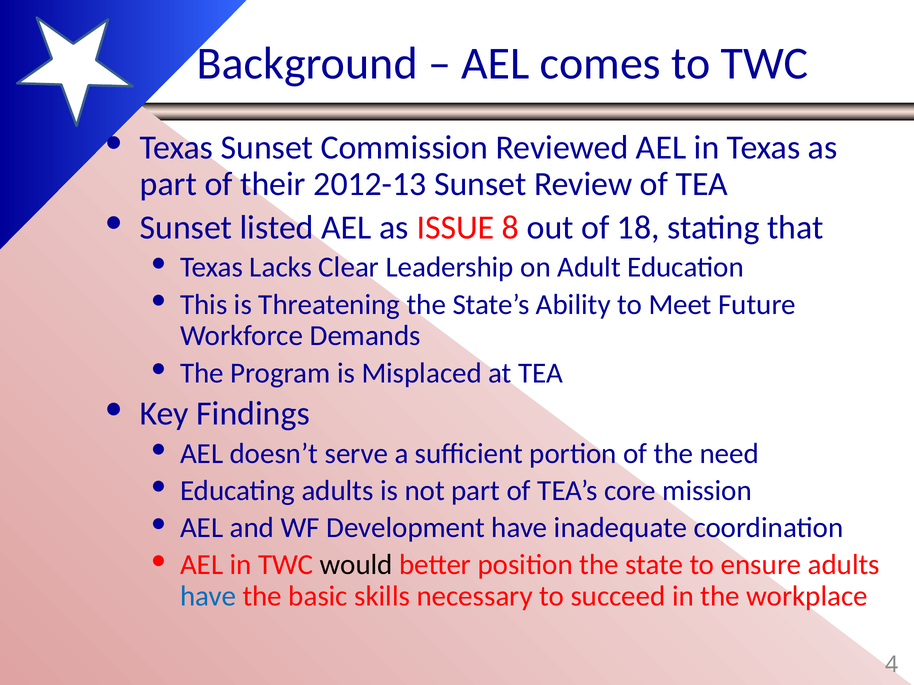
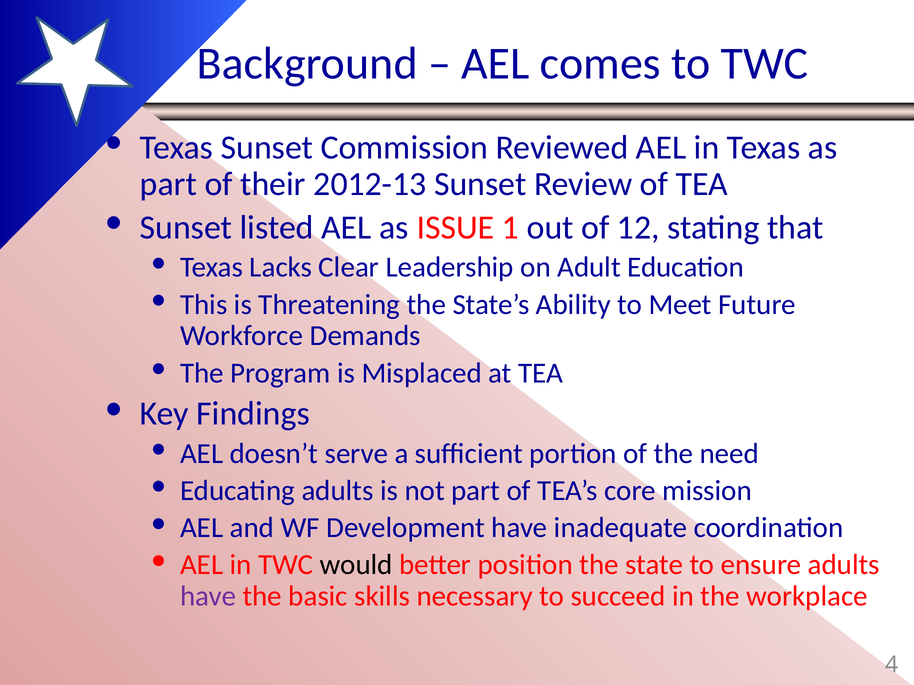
8: 8 -> 1
18: 18 -> 12
have at (208, 597) colour: blue -> purple
